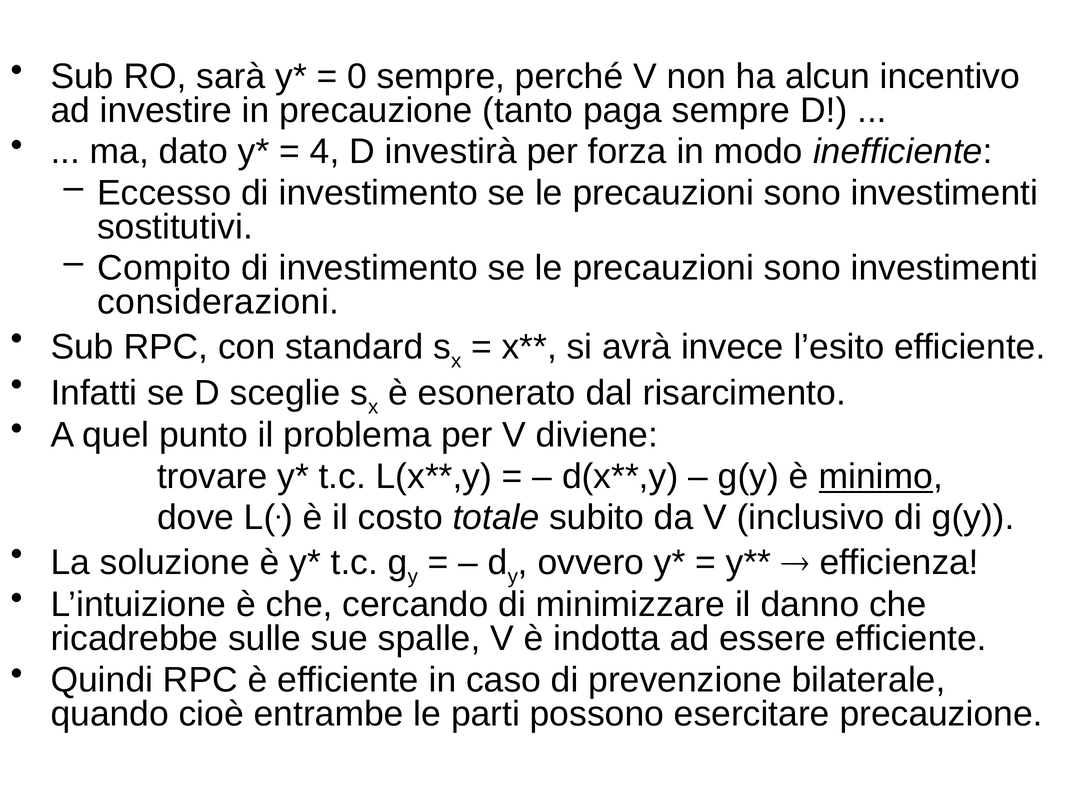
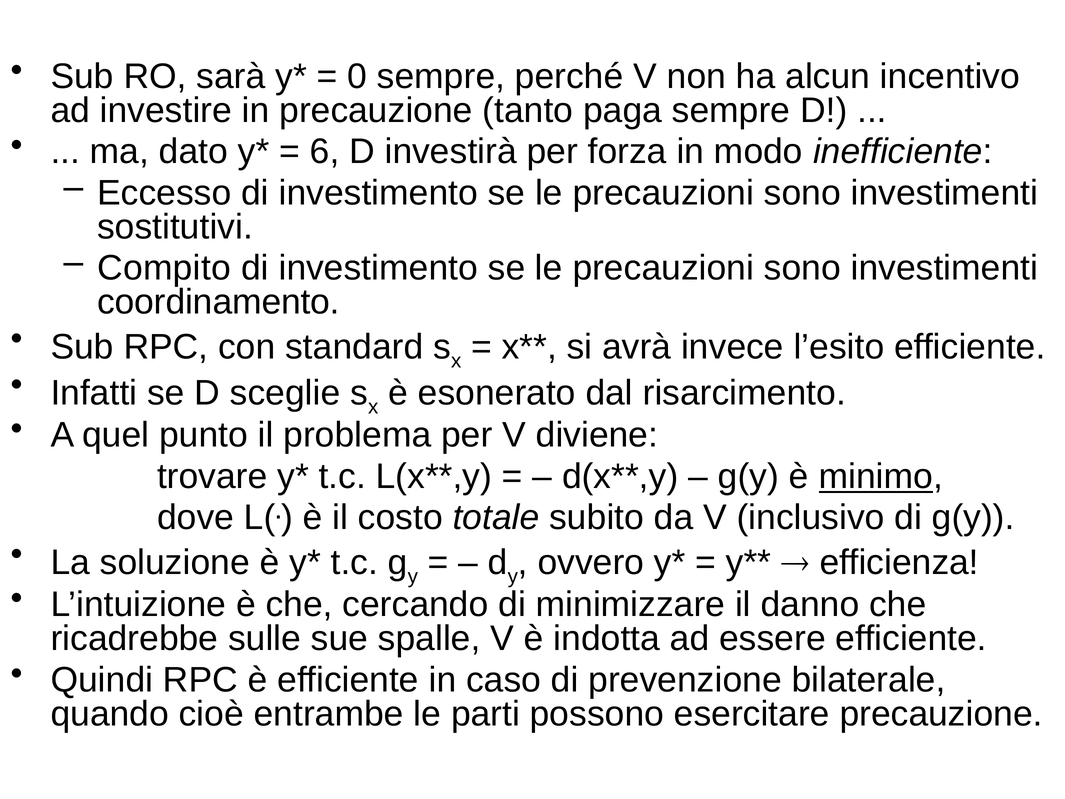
4: 4 -> 6
considerazioni: considerazioni -> coordinamento
